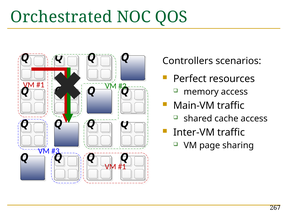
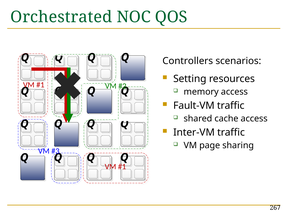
Perfect: Perfect -> Setting
Main-VM: Main-VM -> Fault-VM
